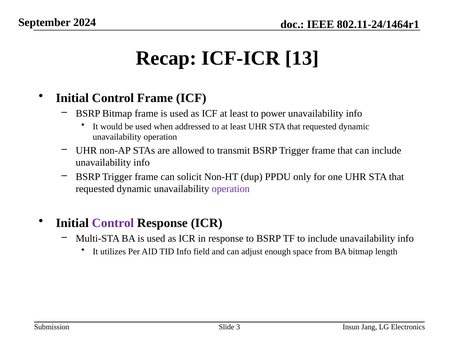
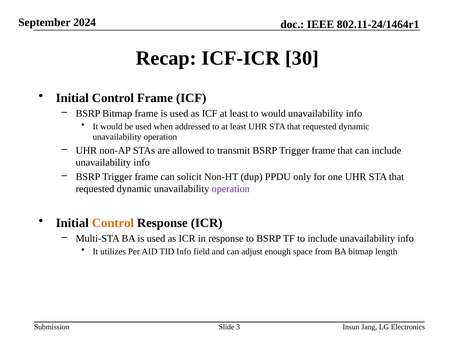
13: 13 -> 30
to power: power -> would
Control at (113, 223) colour: purple -> orange
